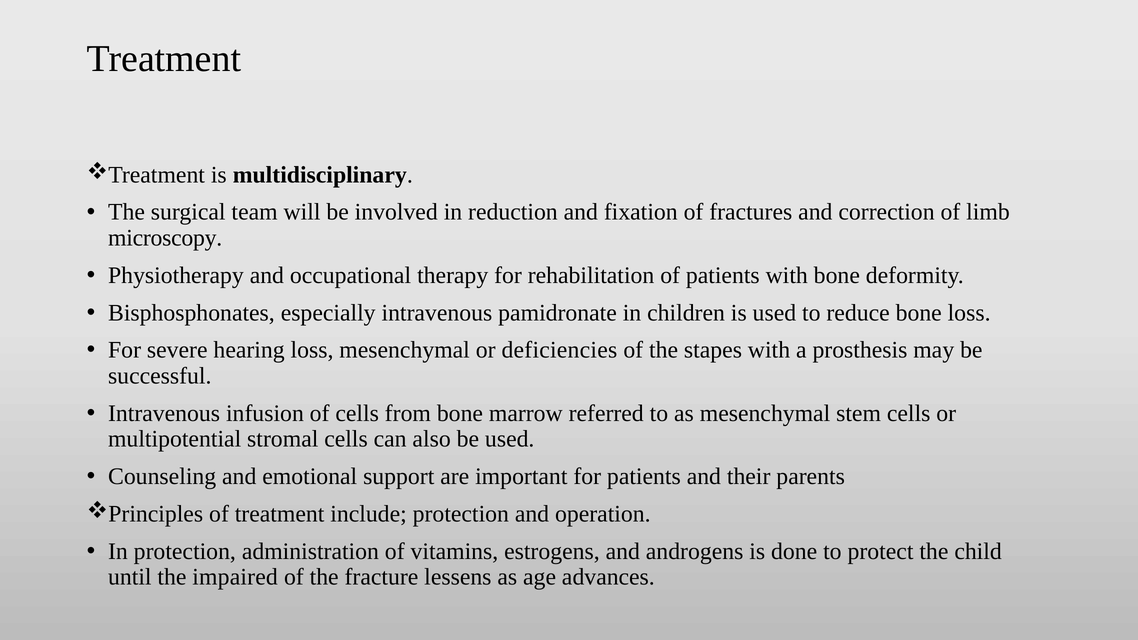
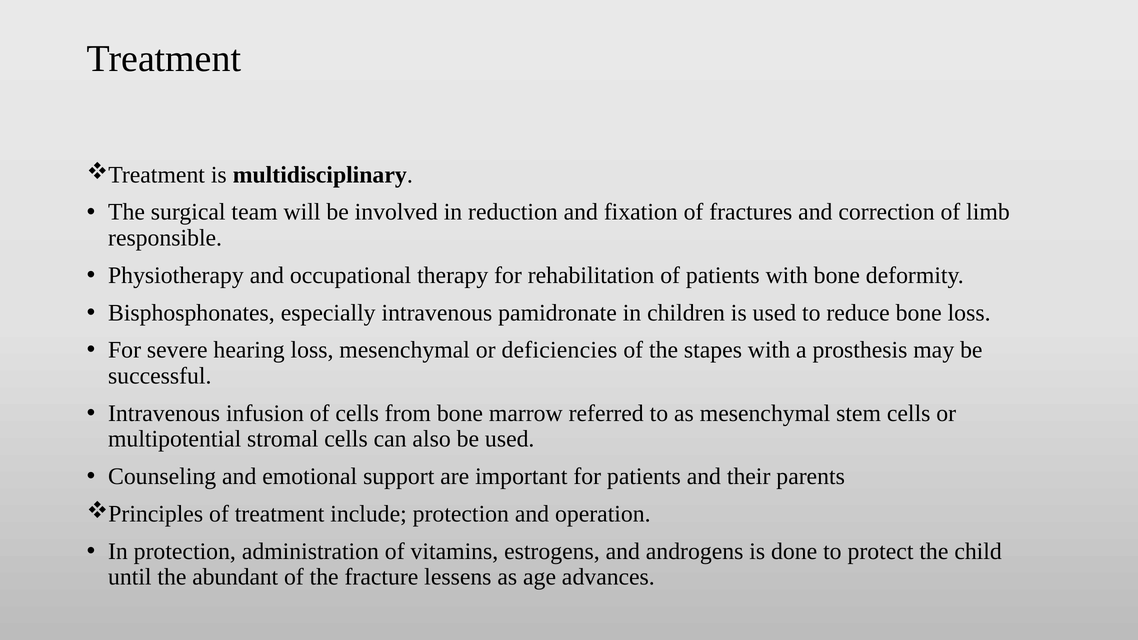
microscopy: microscopy -> responsible
impaired: impaired -> abundant
